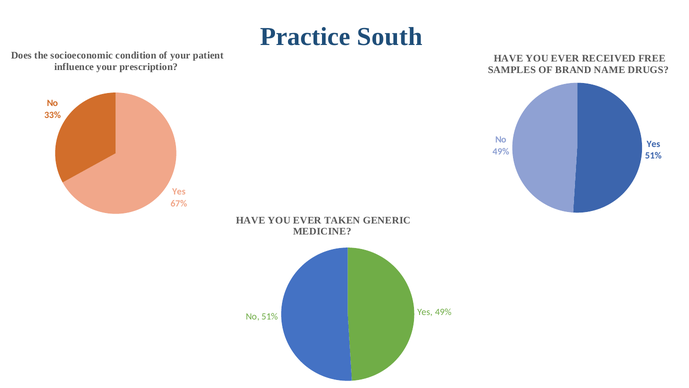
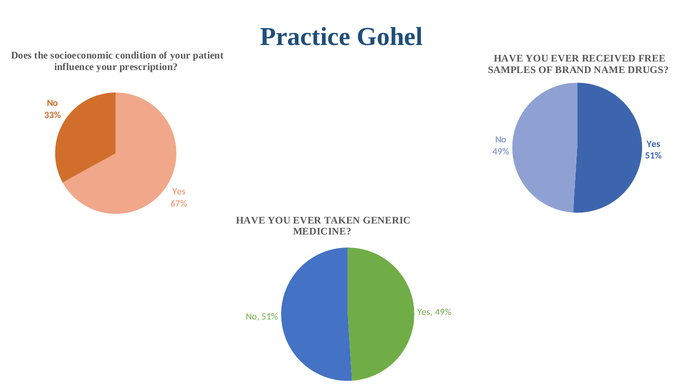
South: South -> Gohel
